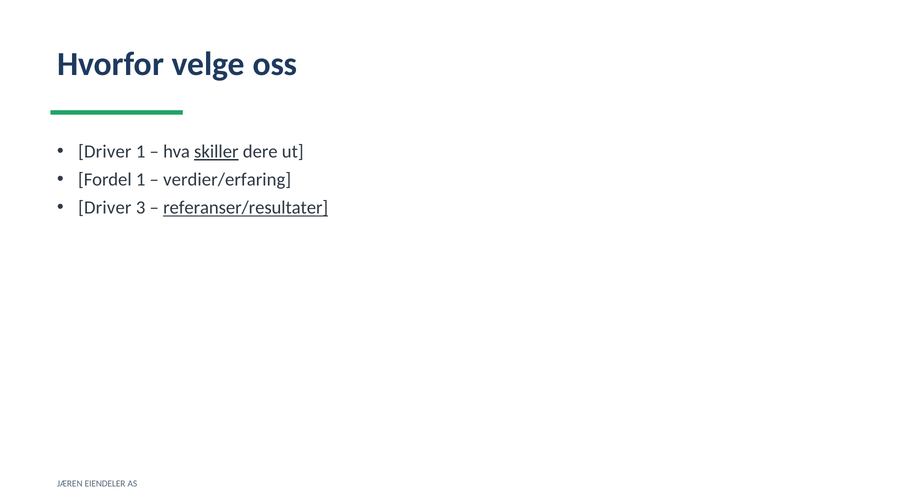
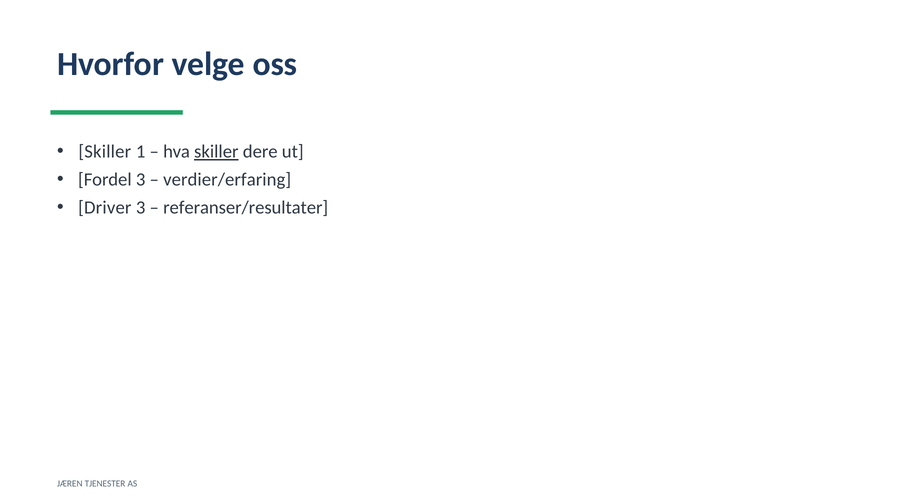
Driver at (105, 152): Driver -> Skiller
Fordel 1: 1 -> 3
referanser/resultater underline: present -> none
EIENDELER: EIENDELER -> TJENESTER
